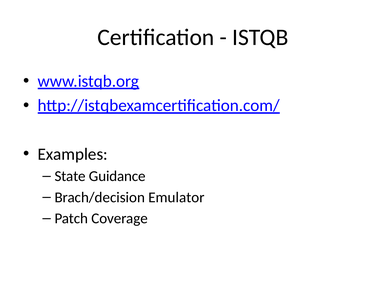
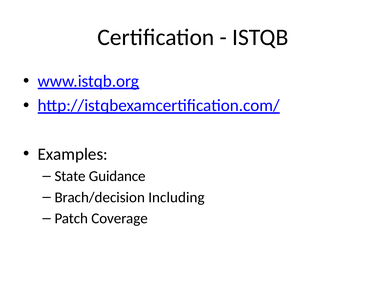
Emulator: Emulator -> Including
